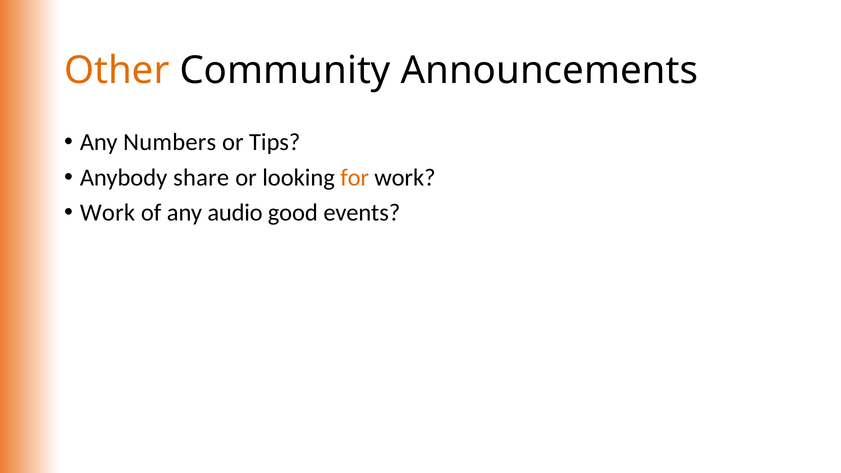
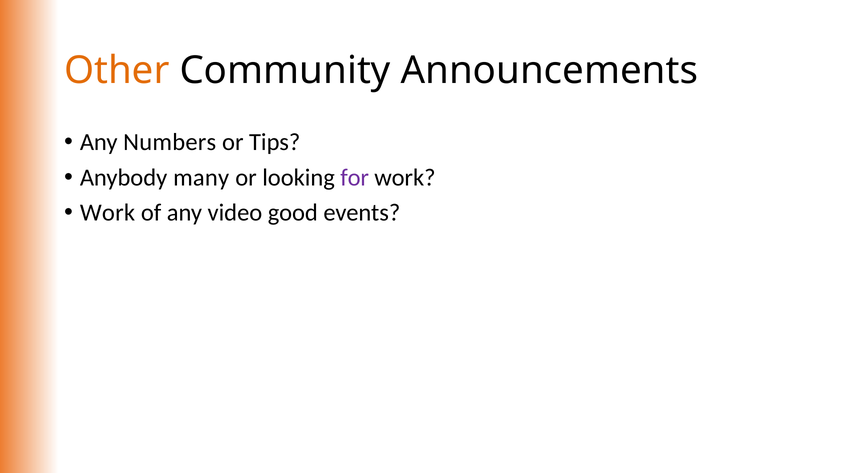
share: share -> many
for colour: orange -> purple
audio: audio -> video
